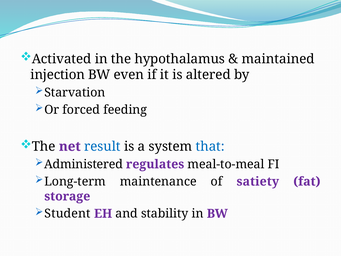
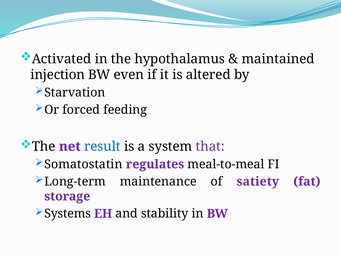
that colour: blue -> purple
Administered: Administered -> Somatostatin
Student: Student -> Systems
